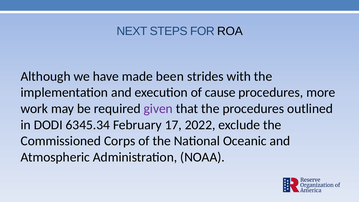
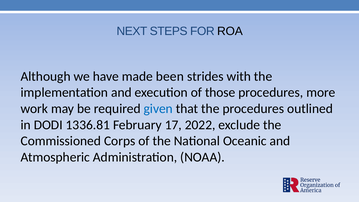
cause: cause -> those
given colour: purple -> blue
6345.34: 6345.34 -> 1336.81
